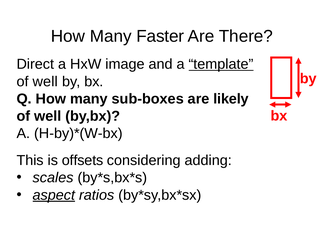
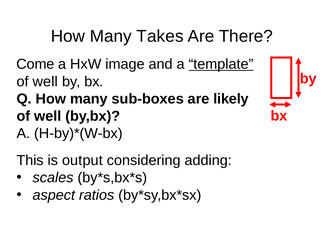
Faster: Faster -> Takes
Direct: Direct -> Come
offsets: offsets -> output
aspect underline: present -> none
